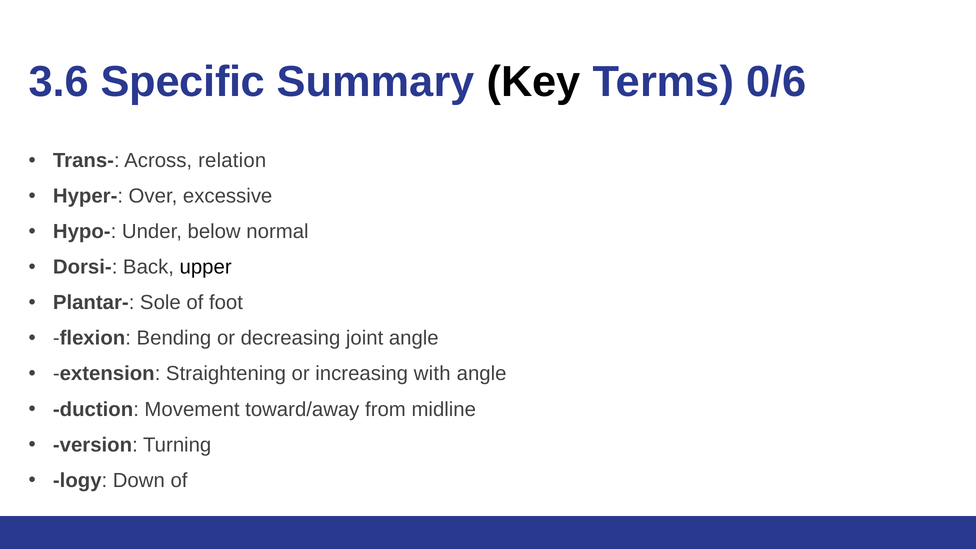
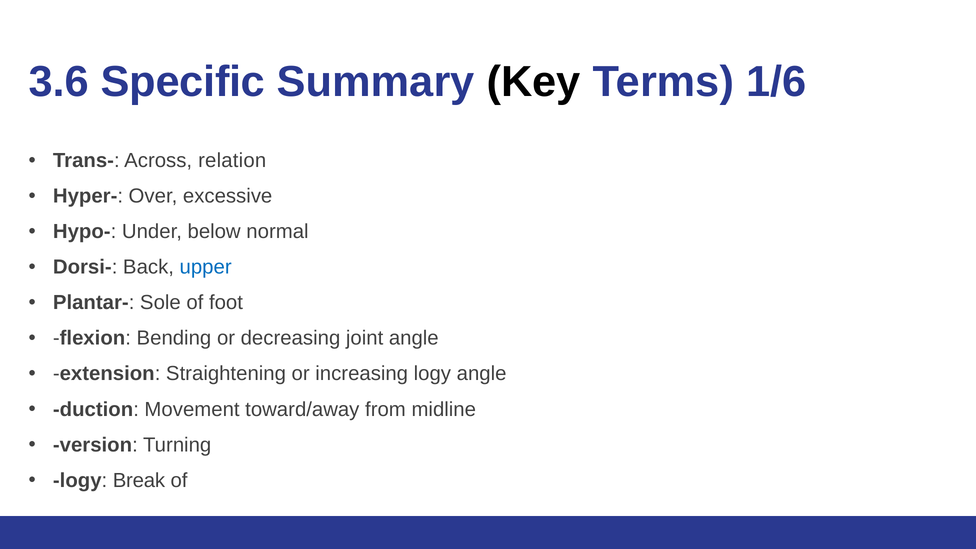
0/6: 0/6 -> 1/6
upper colour: black -> blue
increasing with: with -> logy
Down: Down -> Break
